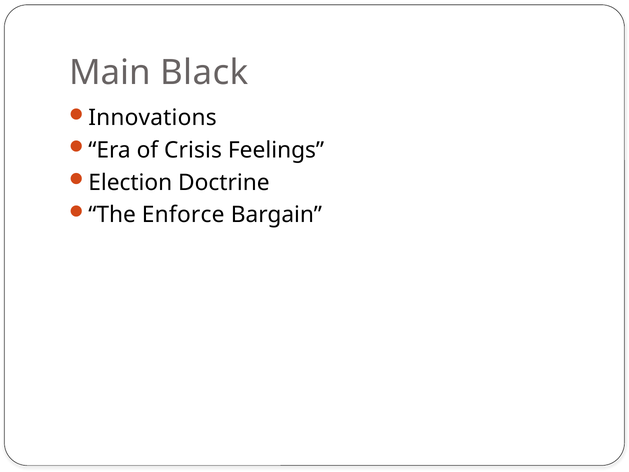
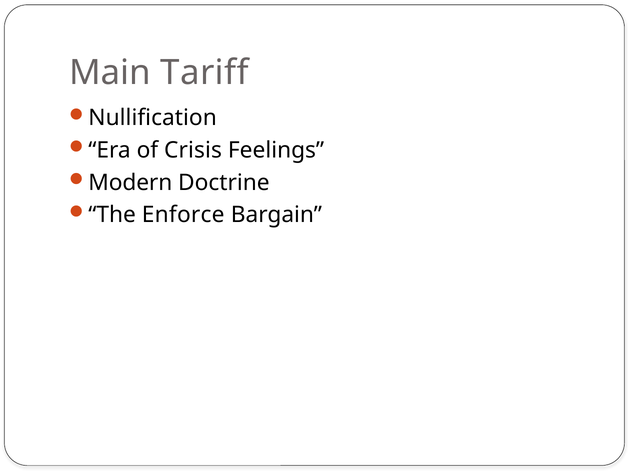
Black: Black -> Tariff
Innovations: Innovations -> Nullification
Election: Election -> Modern
